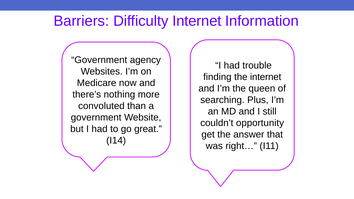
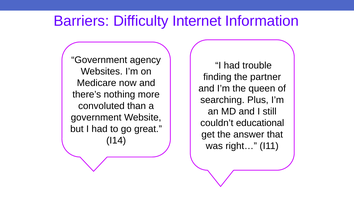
the internet: internet -> partner
opportunity: opportunity -> educational
